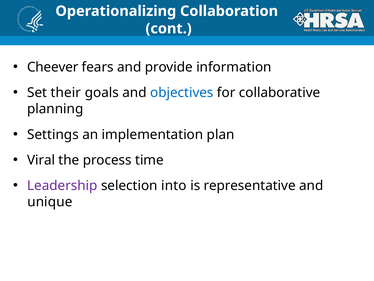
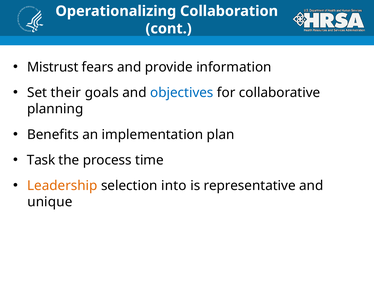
Cheever: Cheever -> Mistrust
Settings: Settings -> Benefits
Viral: Viral -> Task
Leadership colour: purple -> orange
